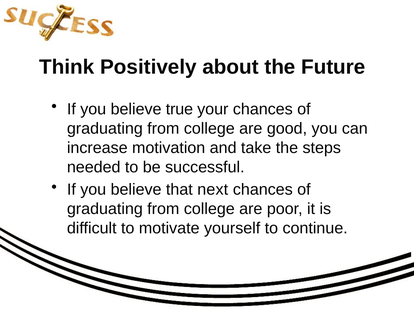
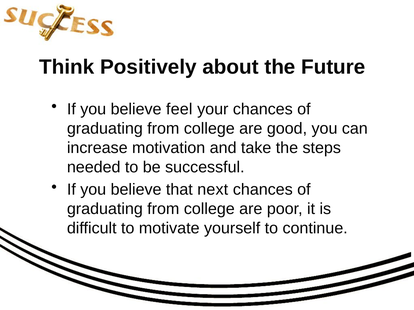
true: true -> feel
